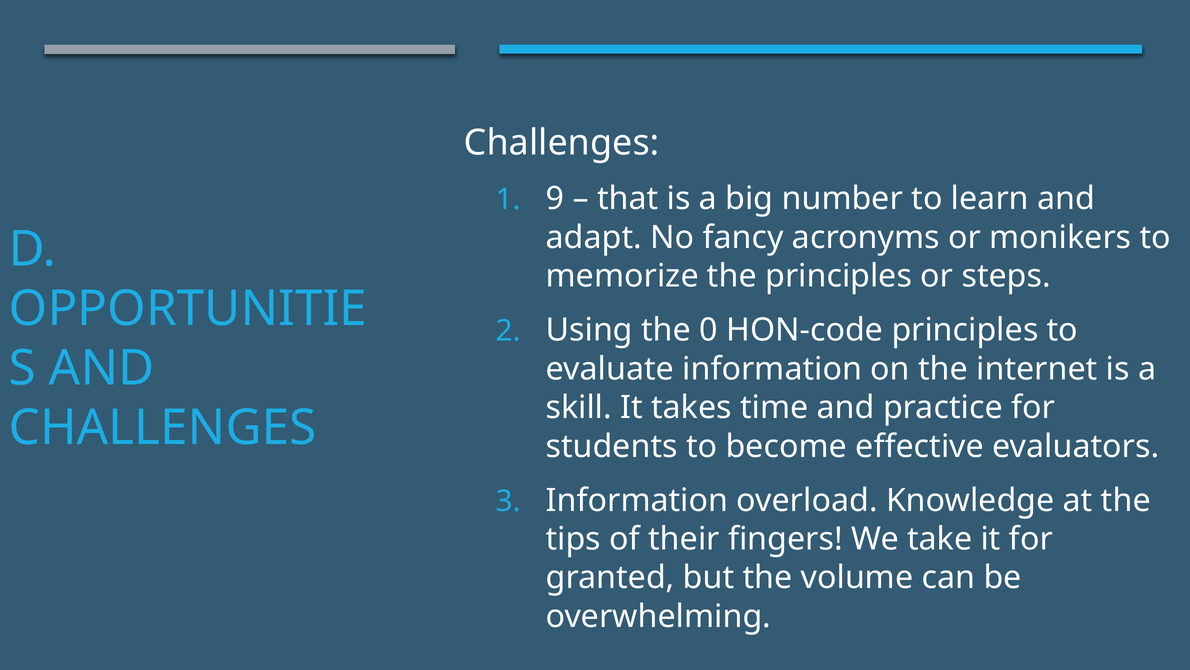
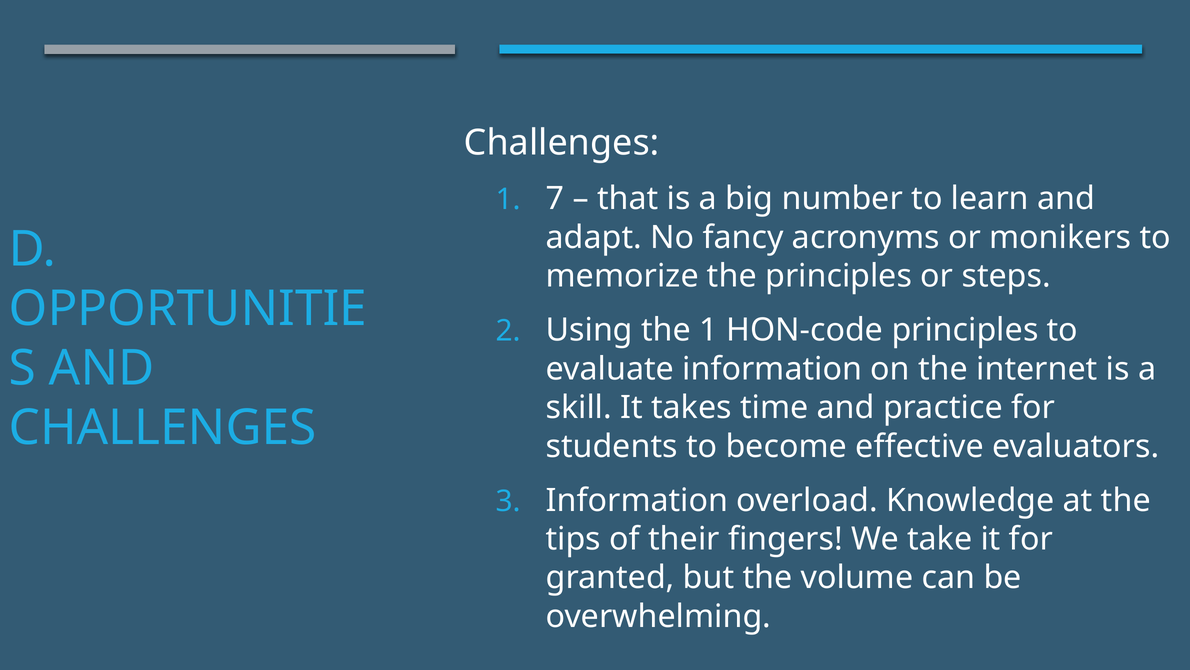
9: 9 -> 7
the 0: 0 -> 1
